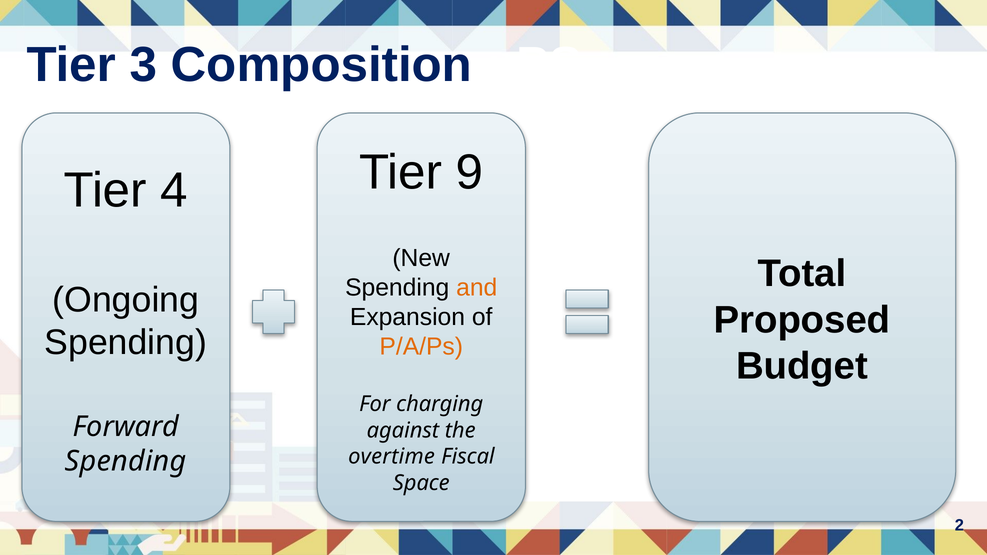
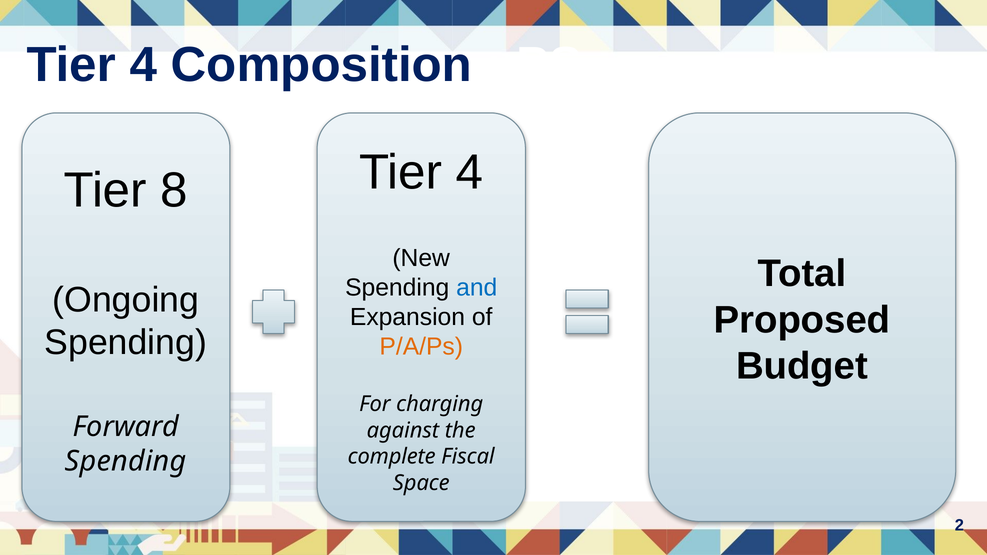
3 at (143, 65): 3 -> 4
9 at (470, 173): 9 -> 4
4: 4 -> 8
and colour: orange -> blue
overtime: overtime -> complete
